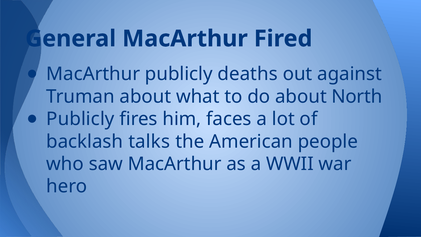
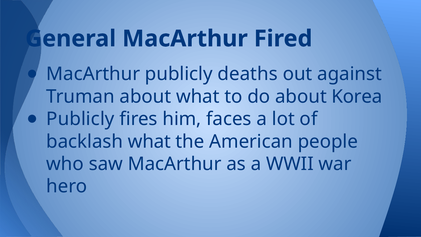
North: North -> Korea
backlash talks: talks -> what
